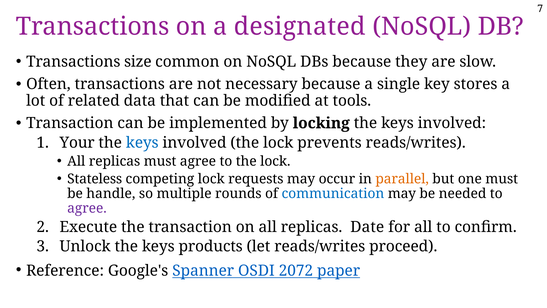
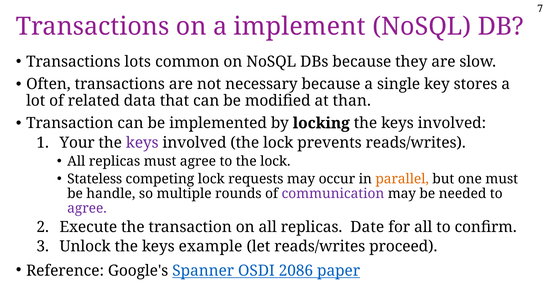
designated: designated -> implement
size: size -> lots
tools: tools -> than
keys at (142, 143) colour: blue -> purple
communication colour: blue -> purple
products: products -> example
2072: 2072 -> 2086
